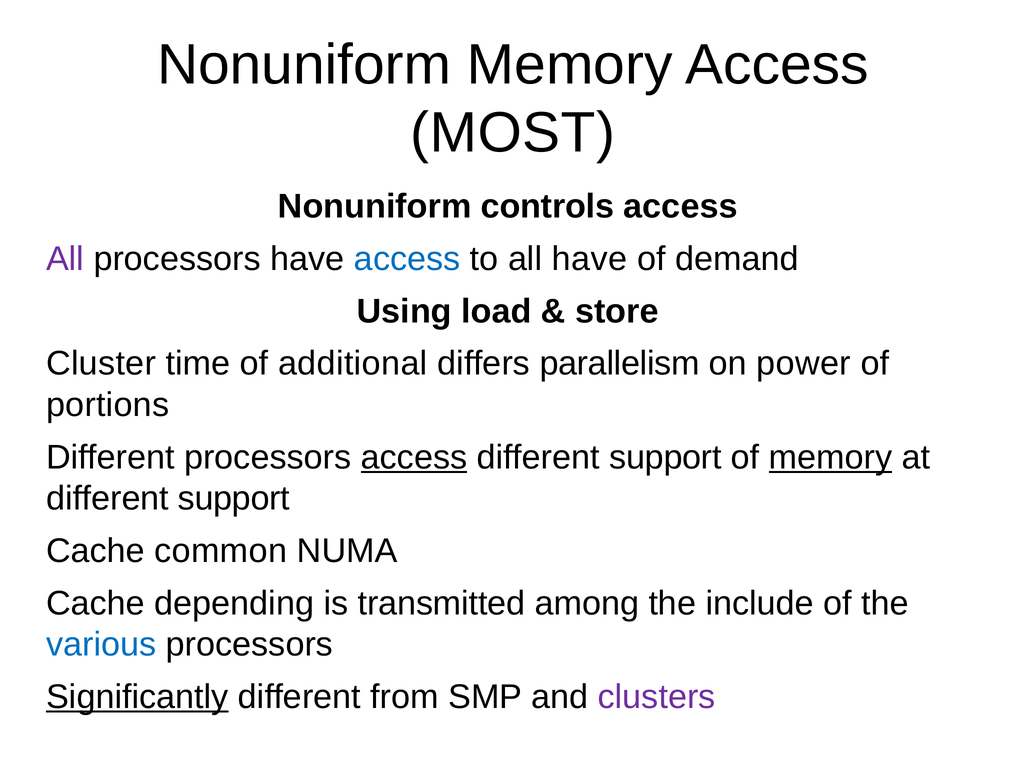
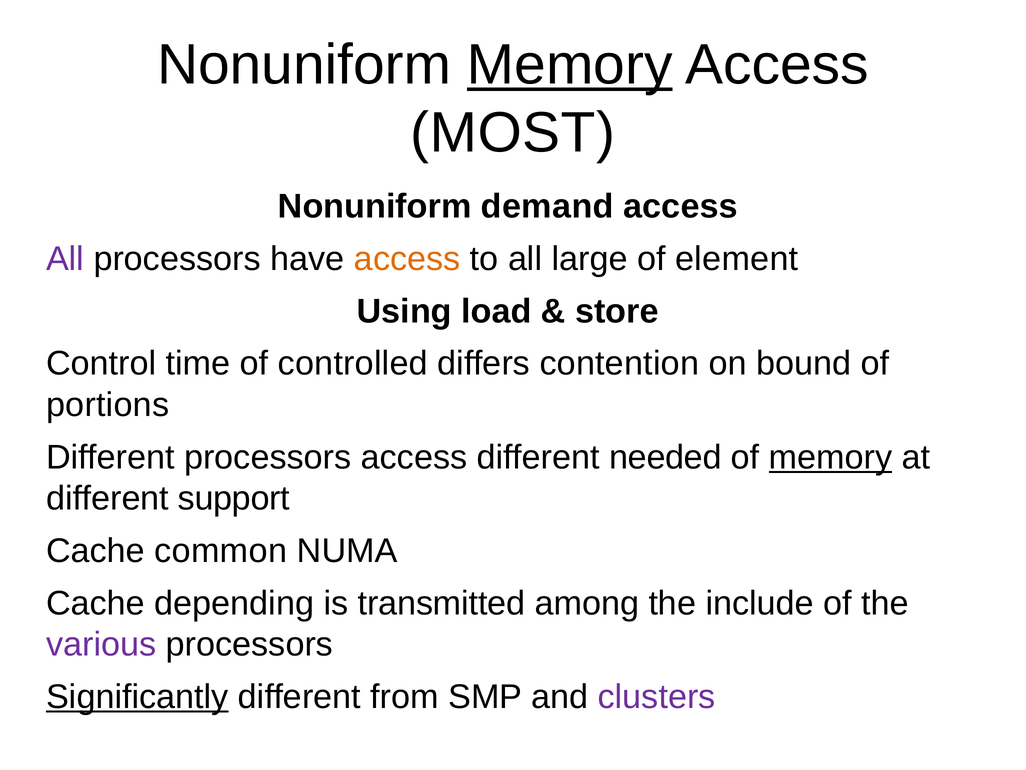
Memory at (570, 65) underline: none -> present
controls: controls -> demand
access at (407, 259) colour: blue -> orange
all have: have -> large
demand: demand -> element
Cluster: Cluster -> Control
additional: additional -> controlled
parallelism: parallelism -> contention
power: power -> bound
access at (414, 457) underline: present -> none
support at (665, 457): support -> needed
various colour: blue -> purple
